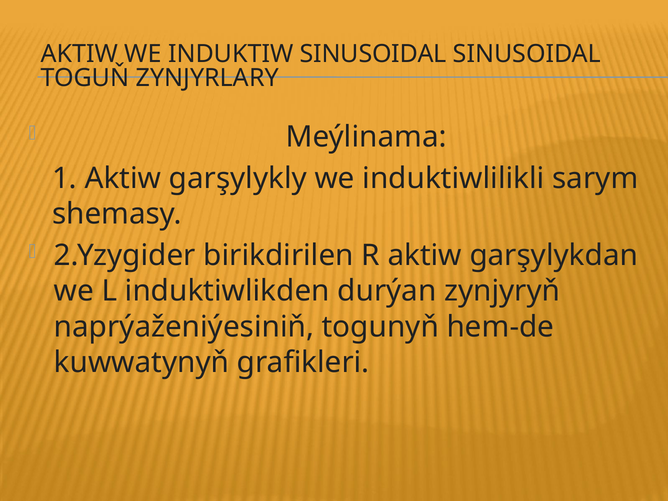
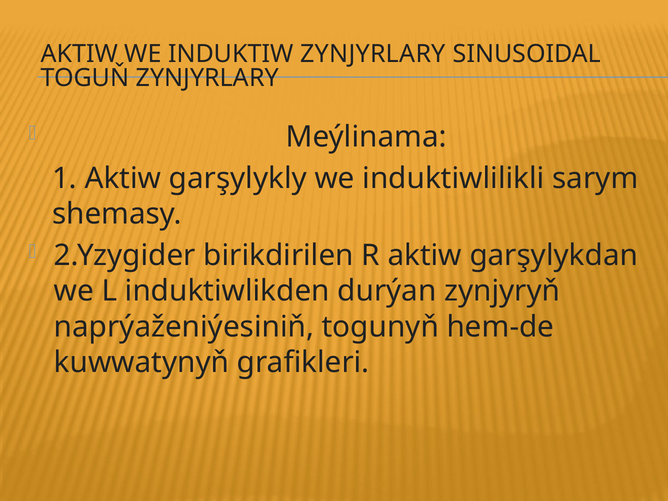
INDUKTIW SINUSOIDAL: SINUSOIDAL -> ZYNJYRLARY
